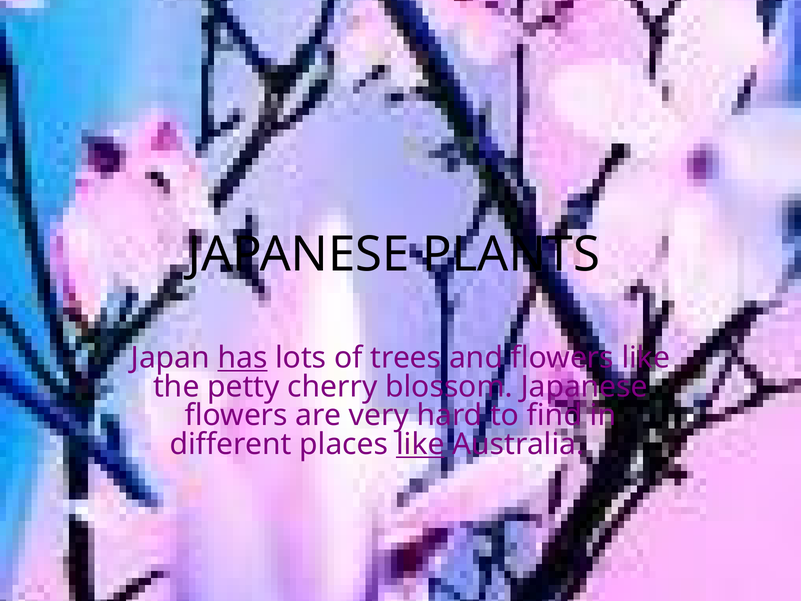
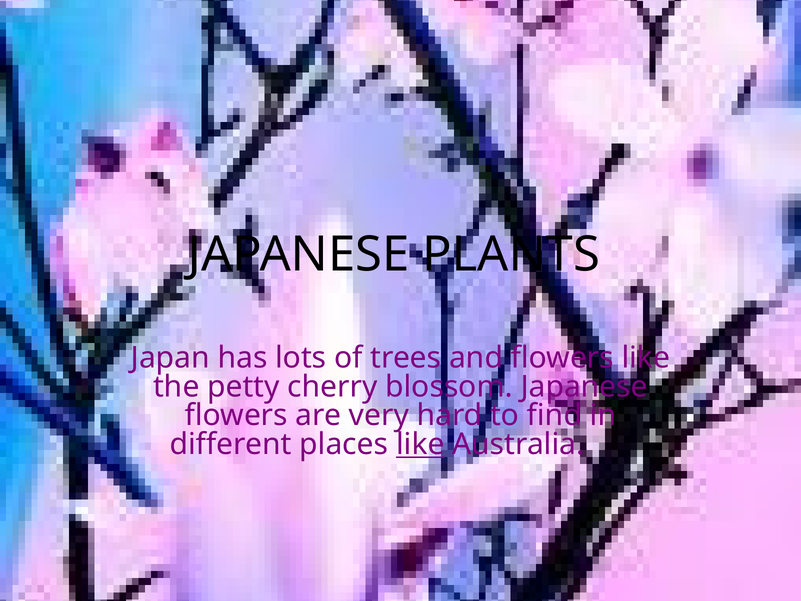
has underline: present -> none
